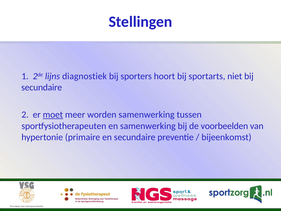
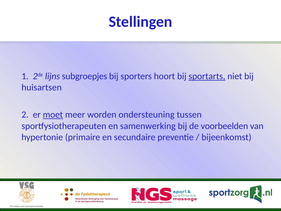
diagnostiek: diagnostiek -> subgroepjes
sportarts underline: none -> present
secundaire at (42, 87): secundaire -> huisartsen
worden samenwerking: samenwerking -> ondersteuning
